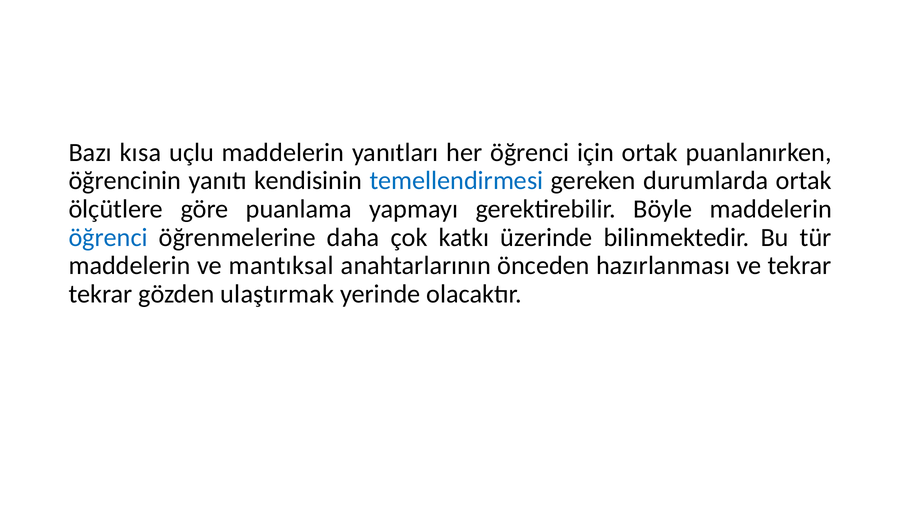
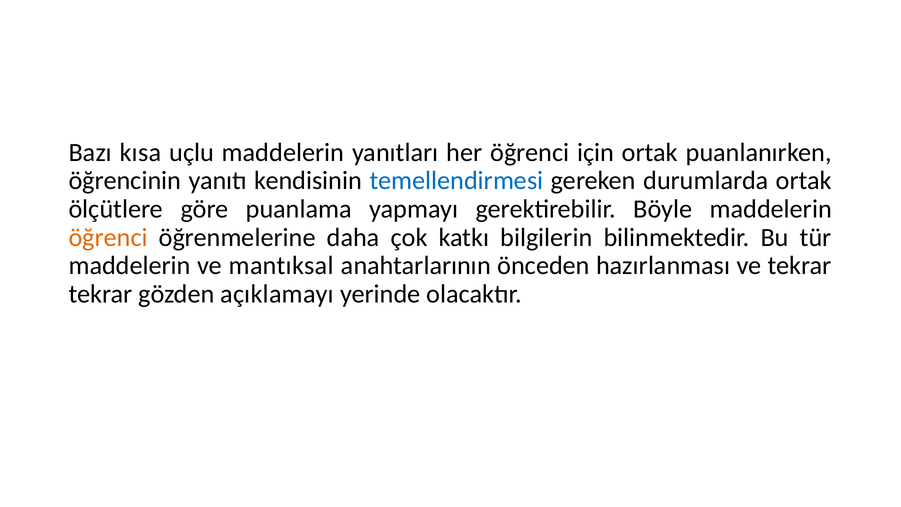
öğrenci at (108, 237) colour: blue -> orange
üzerinde: üzerinde -> bilgilerin
ulaştırmak: ulaştırmak -> açıklamayı
